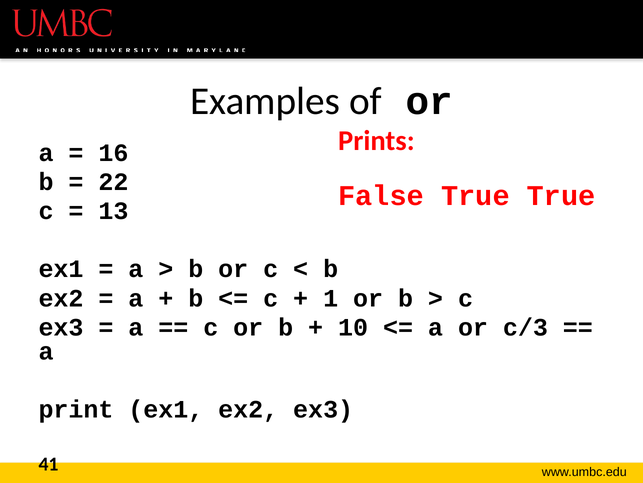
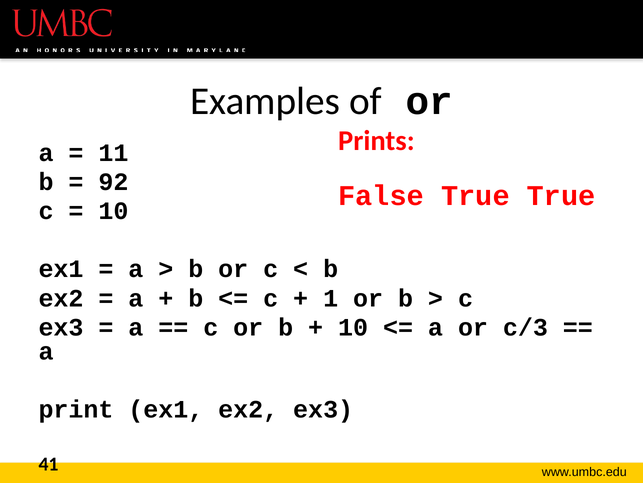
16: 16 -> 11
22: 22 -> 92
13 at (113, 211): 13 -> 10
